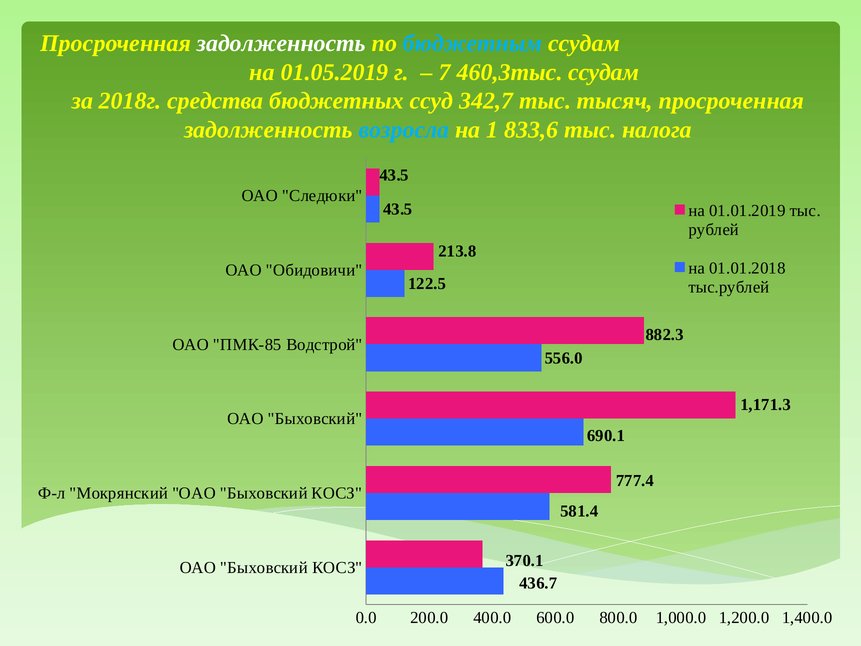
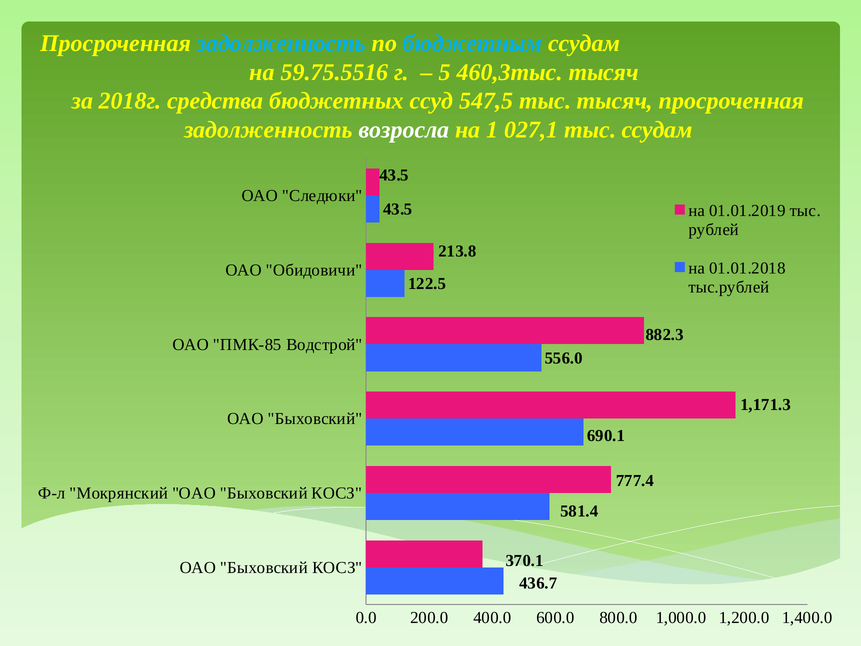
задолженность at (281, 43) colour: white -> light blue
01.05.2019: 01.05.2019 -> 59.75.5516
7: 7 -> 5
460,3тыс ссудам: ссудам -> тысяч
342,7: 342,7 -> 547,5
возросла colour: light blue -> white
833,6: 833,6 -> 027,1
тыс налога: налога -> ссудам
